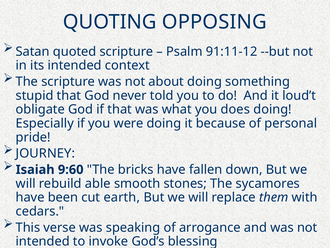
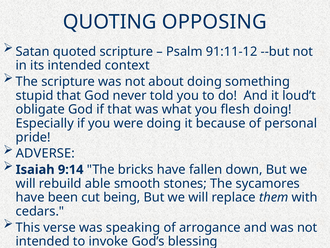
does: does -> flesh
JOURNEY: JOURNEY -> ADVERSE
9:60: 9:60 -> 9:14
earth: earth -> being
